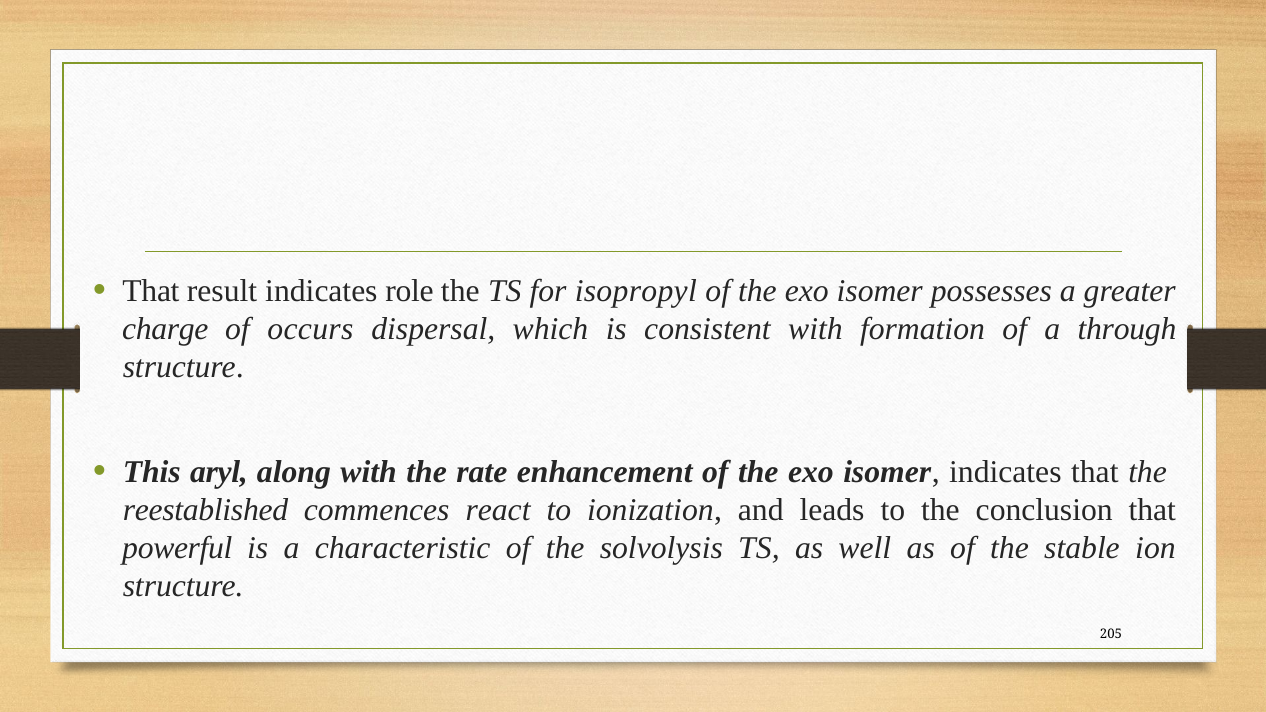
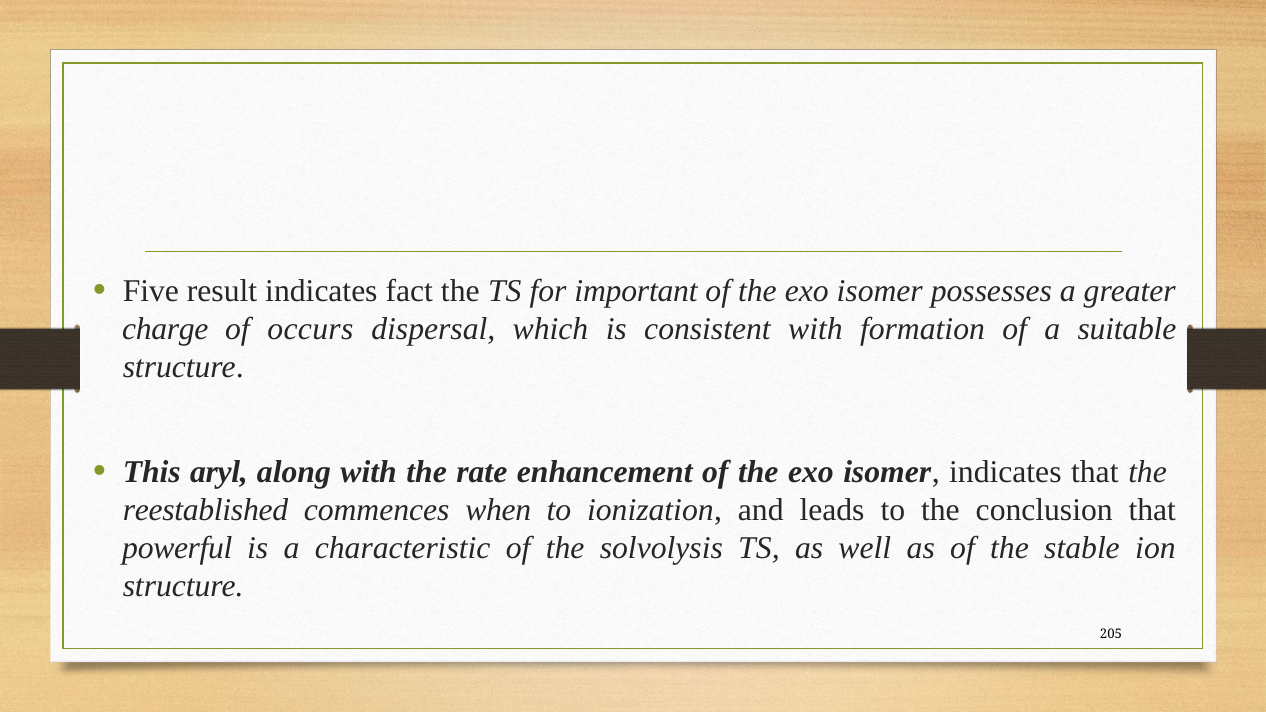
That at (151, 291): That -> Five
role: role -> fact
isopropyl: isopropyl -> important
through: through -> suitable
react: react -> when
